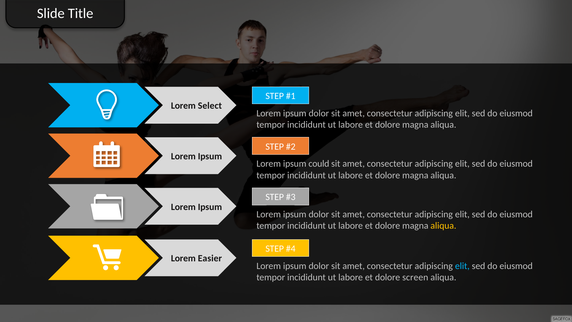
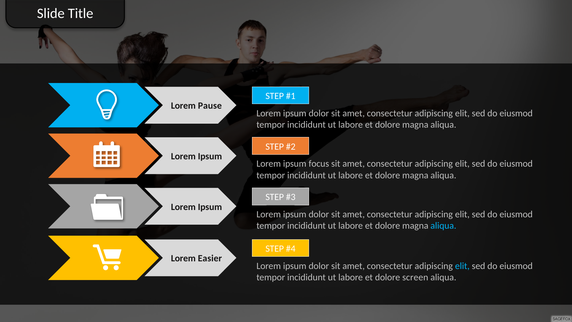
Select: Select -> Pause
could: could -> focus
aliqua at (443, 226) colour: yellow -> light blue
